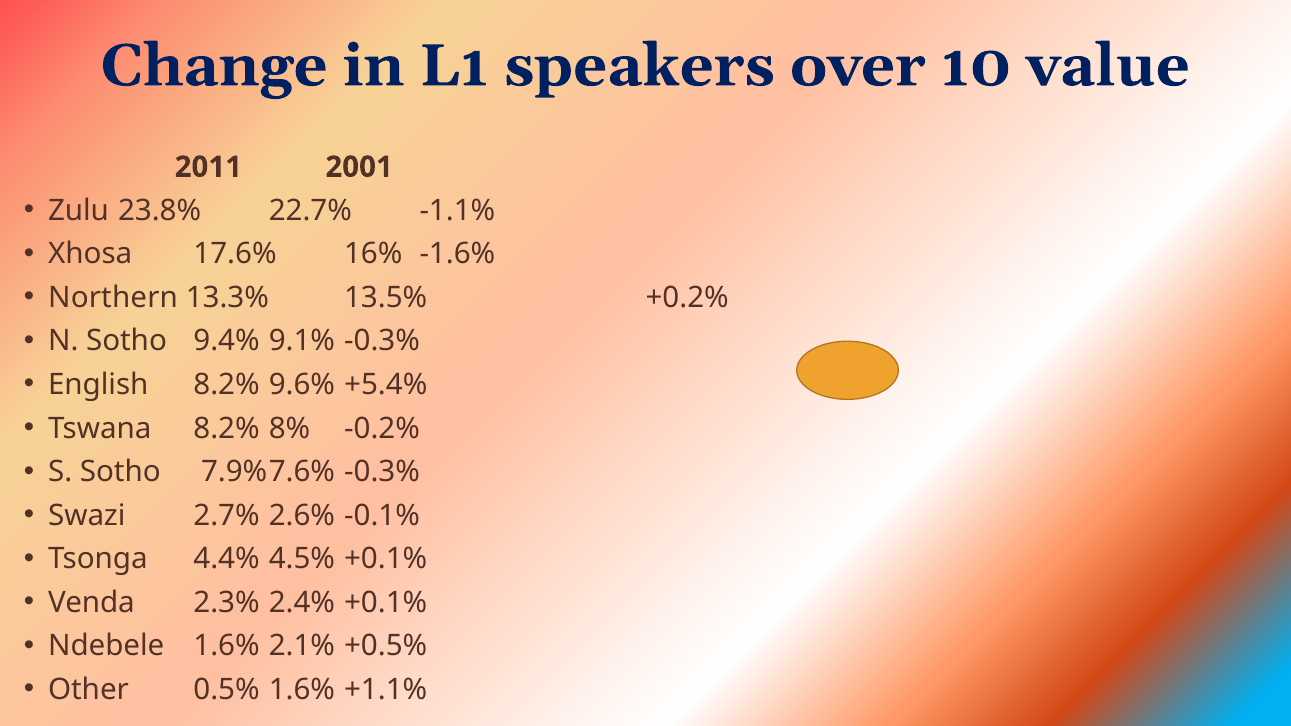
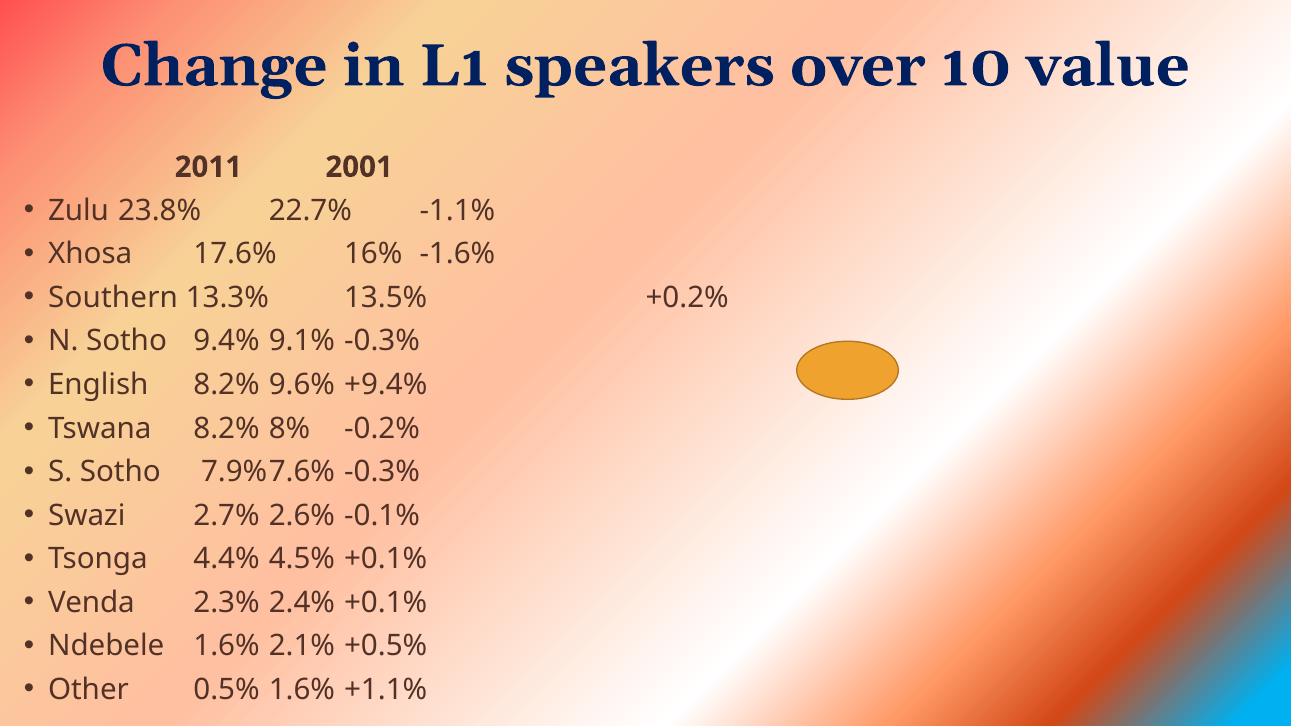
Northern: Northern -> Southern
+5.4%: +5.4% -> +9.4%
